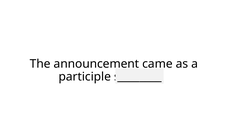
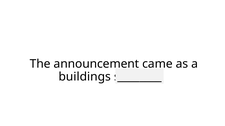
participle: participle -> buildings
